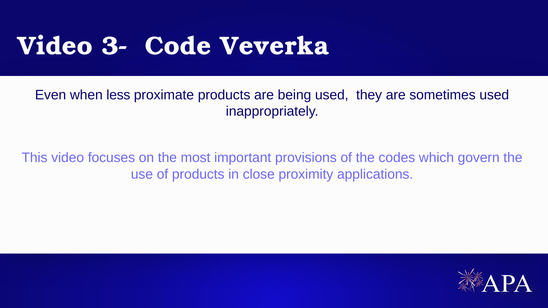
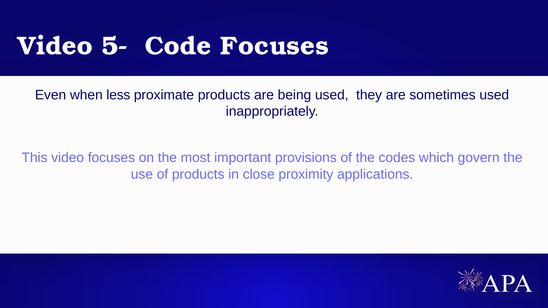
3-: 3- -> 5-
Code Veverka: Veverka -> Focuses
